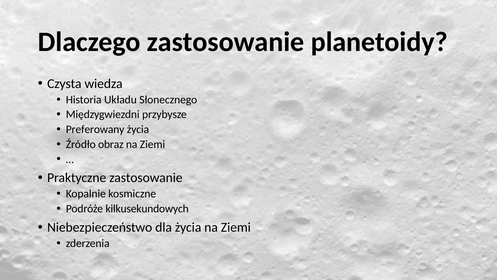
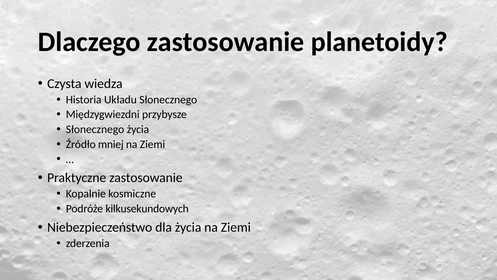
Preferowany at (95, 129): Preferowany -> Słonecznego
obraz: obraz -> mniej
